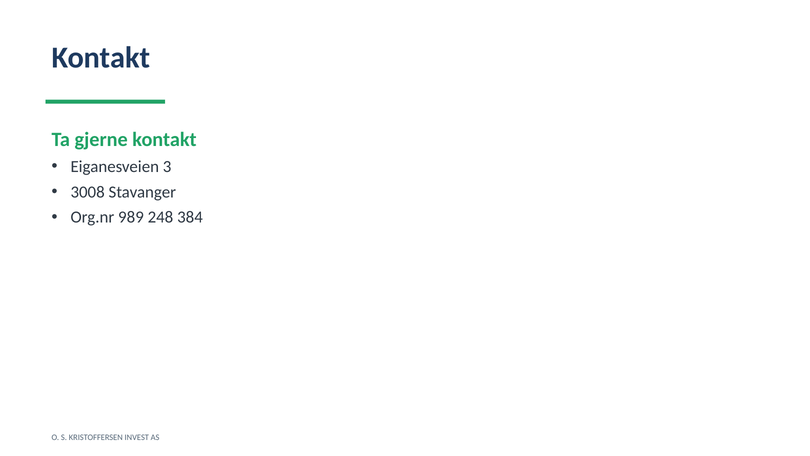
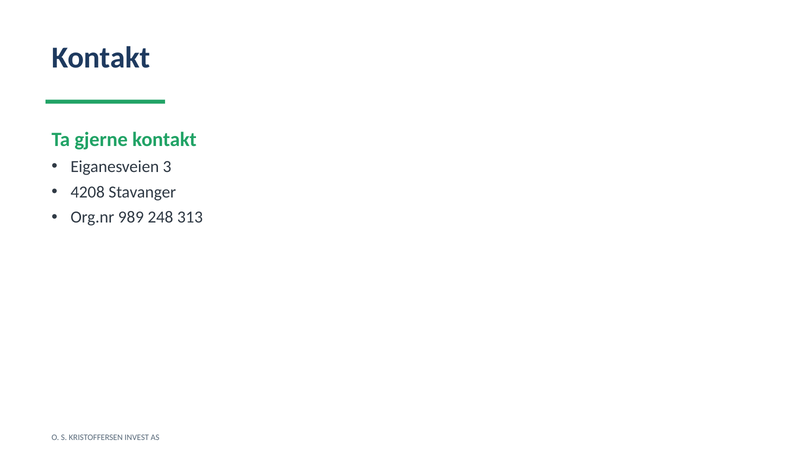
3008: 3008 -> 4208
384: 384 -> 313
